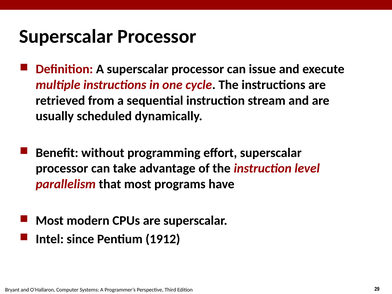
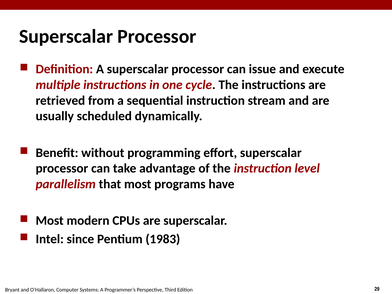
1912: 1912 -> 1983
